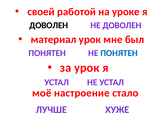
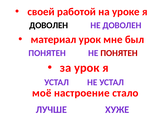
ПОНЯТЕН at (119, 53) colour: blue -> red
